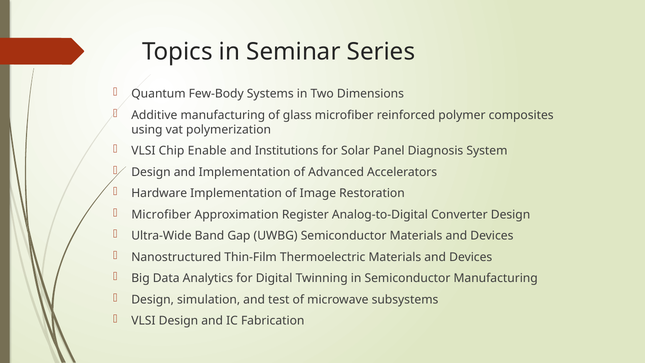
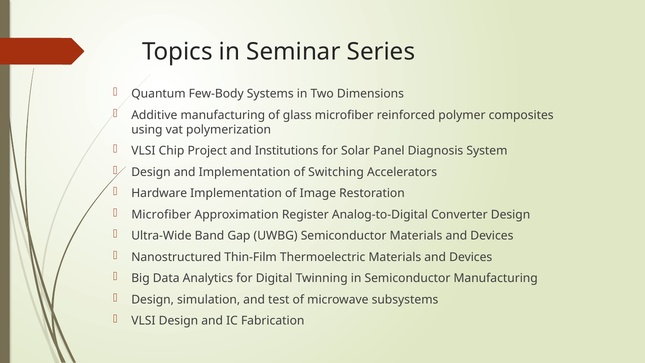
Enable: Enable -> Project
Advanced: Advanced -> Switching
